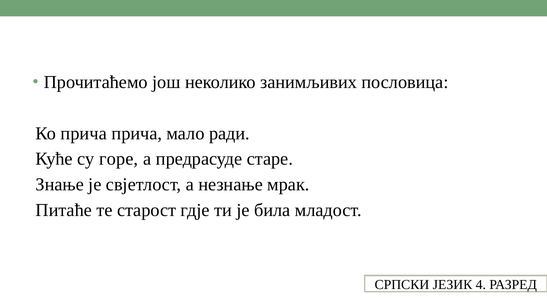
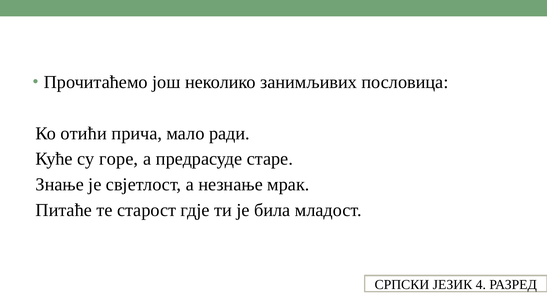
Ко прича: прича -> отићи
